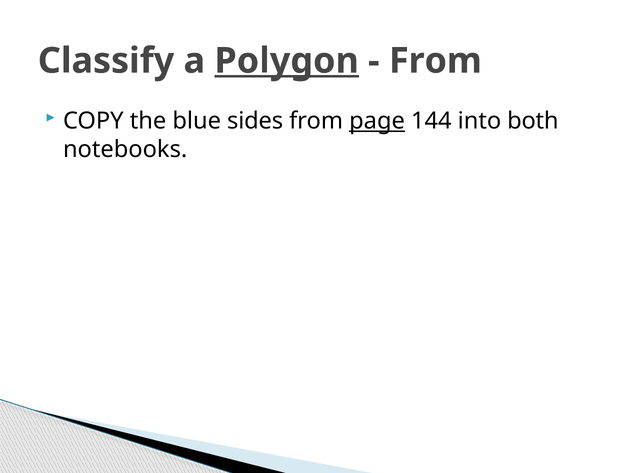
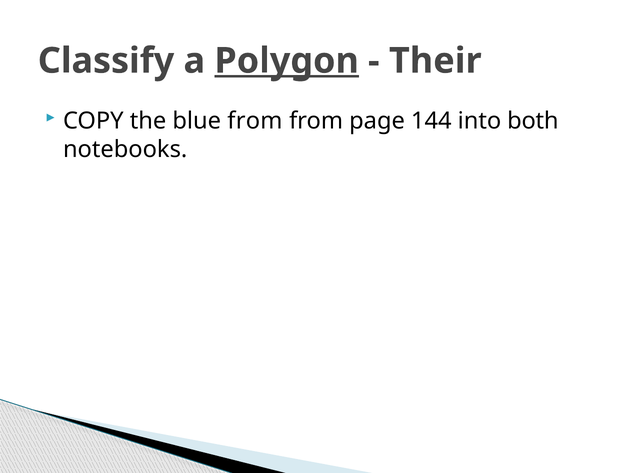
From at (435, 61): From -> Their
blue sides: sides -> from
page underline: present -> none
